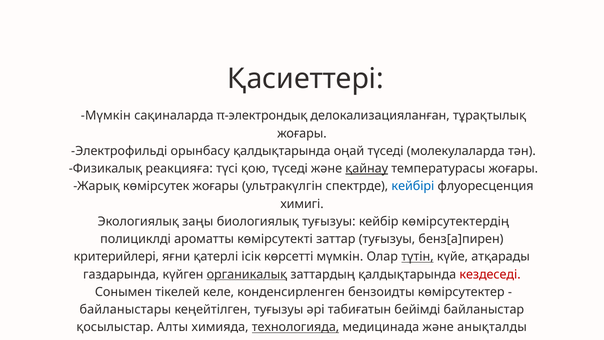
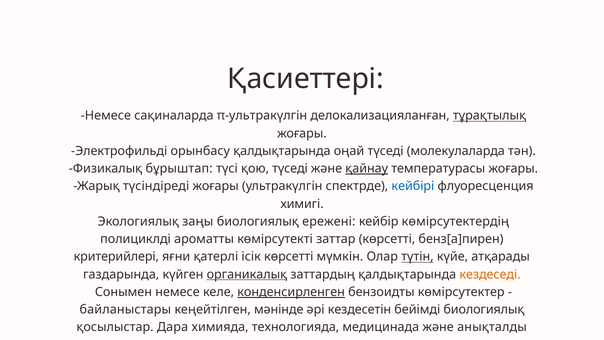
Мүмкін at (106, 116): Мүмкін -> Немесе
π-электрондық: π-электрондық -> π-ультракүлгін
тұрақтылық underline: none -> present
реакцияға: реакцияға -> бұрыштап
көмірсутек: көмірсутек -> түсіндіреді
биологиялық туғызуы: туғызуы -> ережені
заттар туғызуы: туғызуы -> көрсетті
кездеседі colour: red -> orange
Сонымен тікелей: тікелей -> немесе
конденсирленген underline: none -> present
кеңейтілген туғызуы: туғызуы -> мәнінде
табиғатын: табиғатын -> кездесетін
бейімді байланыстар: байланыстар -> биологиялық
Алты: Алты -> Дара
технологияда underline: present -> none
